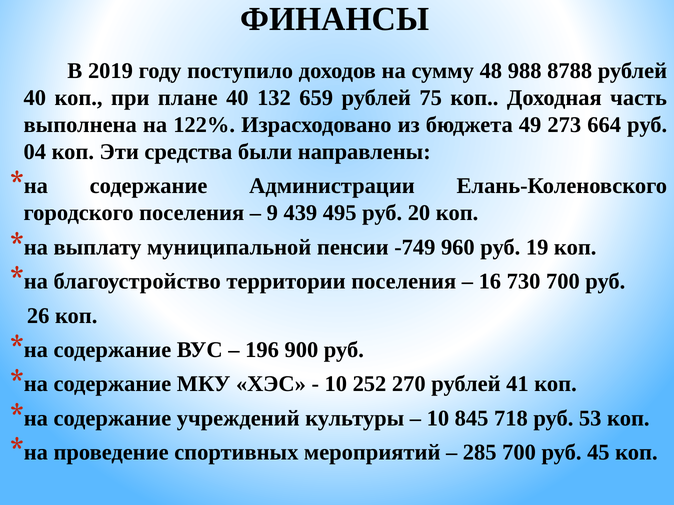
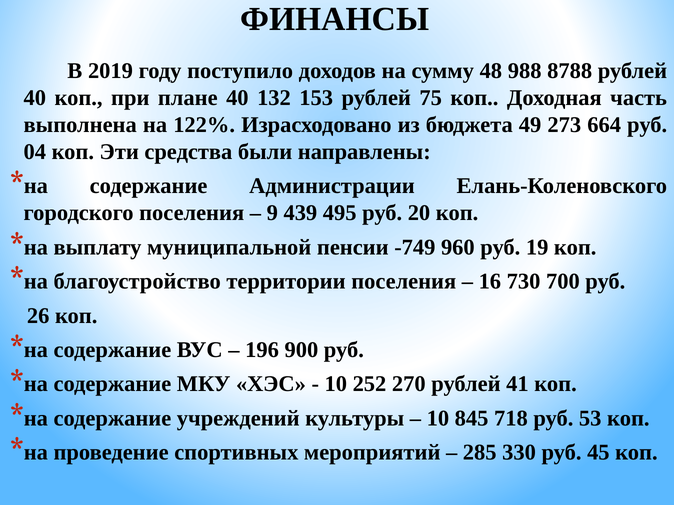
659: 659 -> 153
285 700: 700 -> 330
